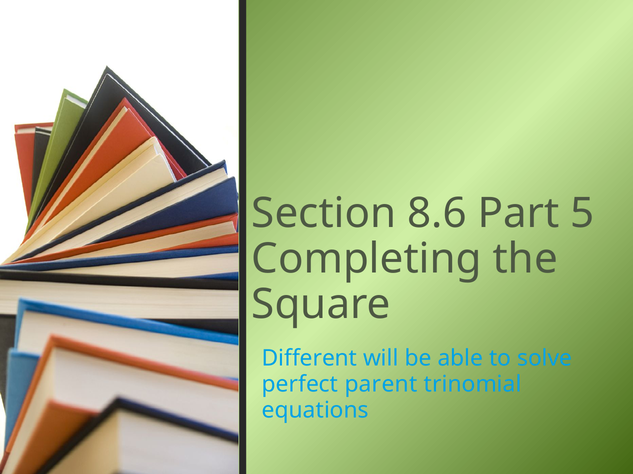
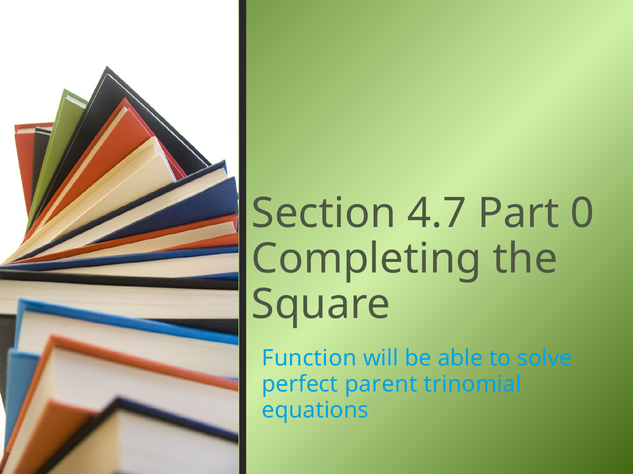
8.6: 8.6 -> 4.7
5: 5 -> 0
Different: Different -> Function
